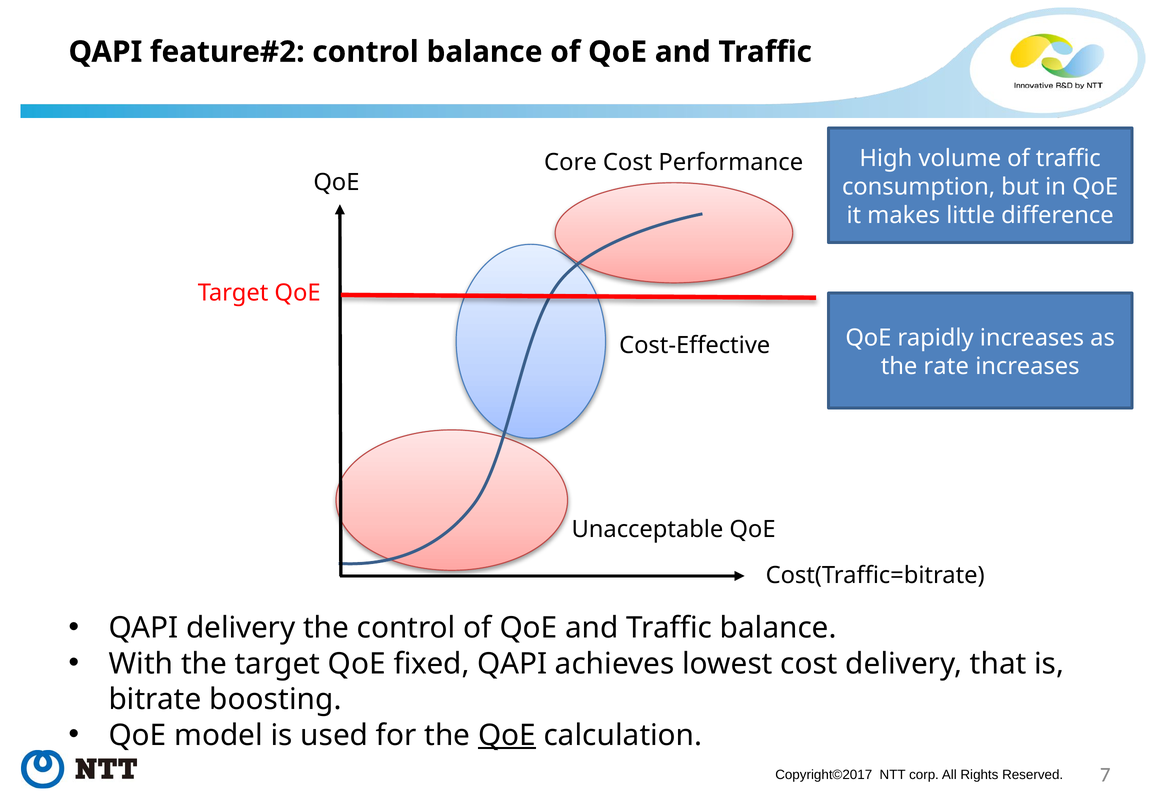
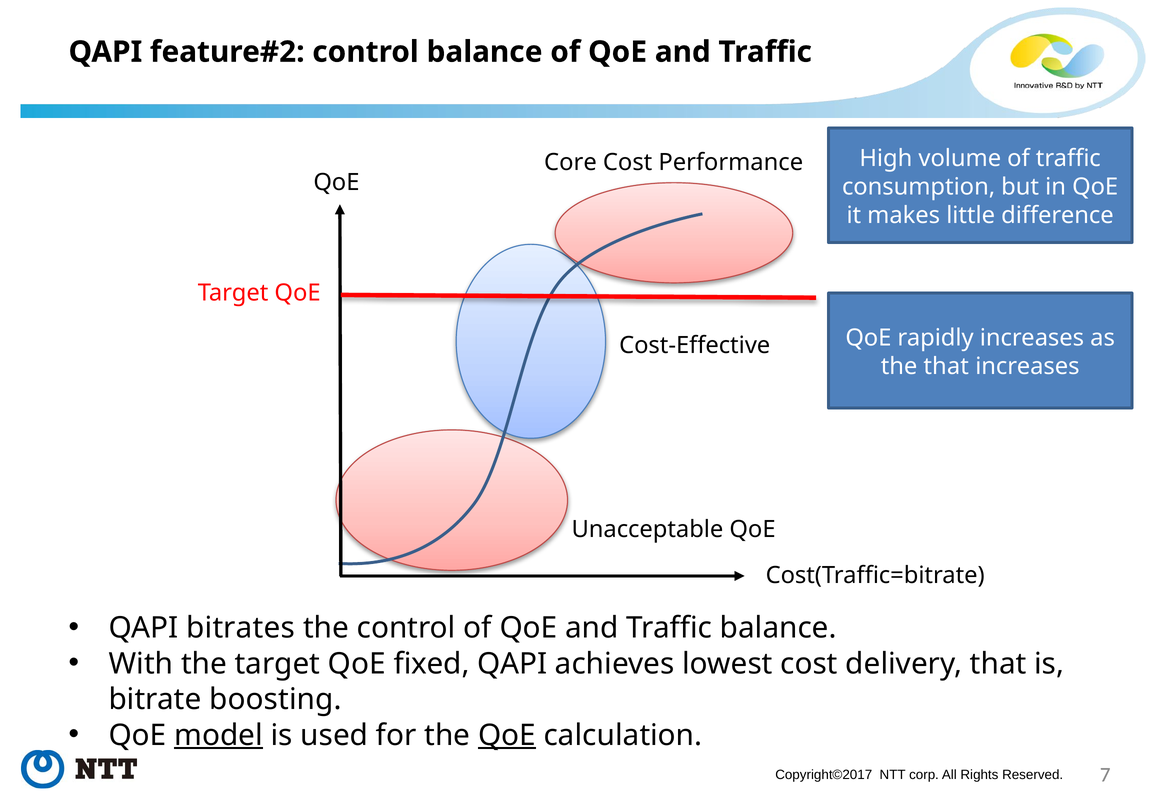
the rate: rate -> that
QAPI delivery: delivery -> bitrates
model underline: none -> present
